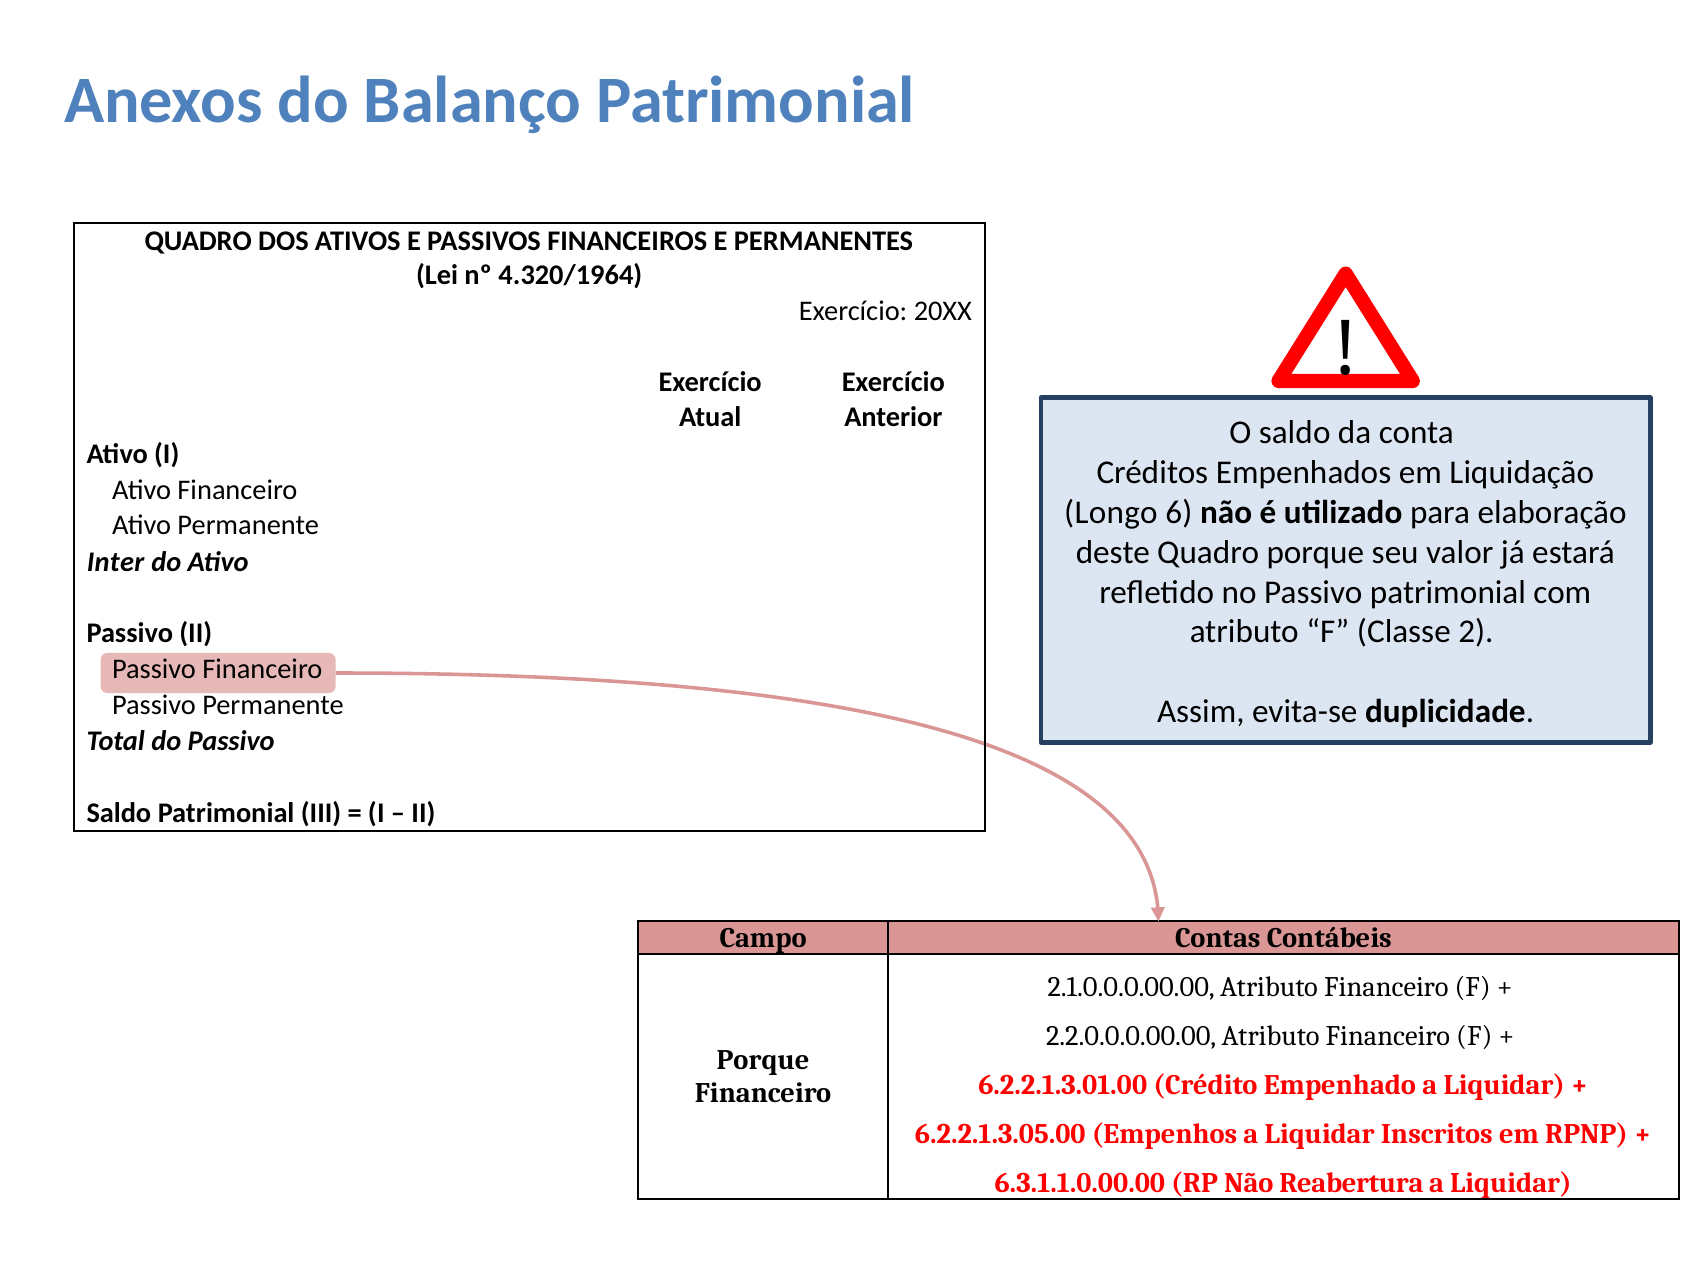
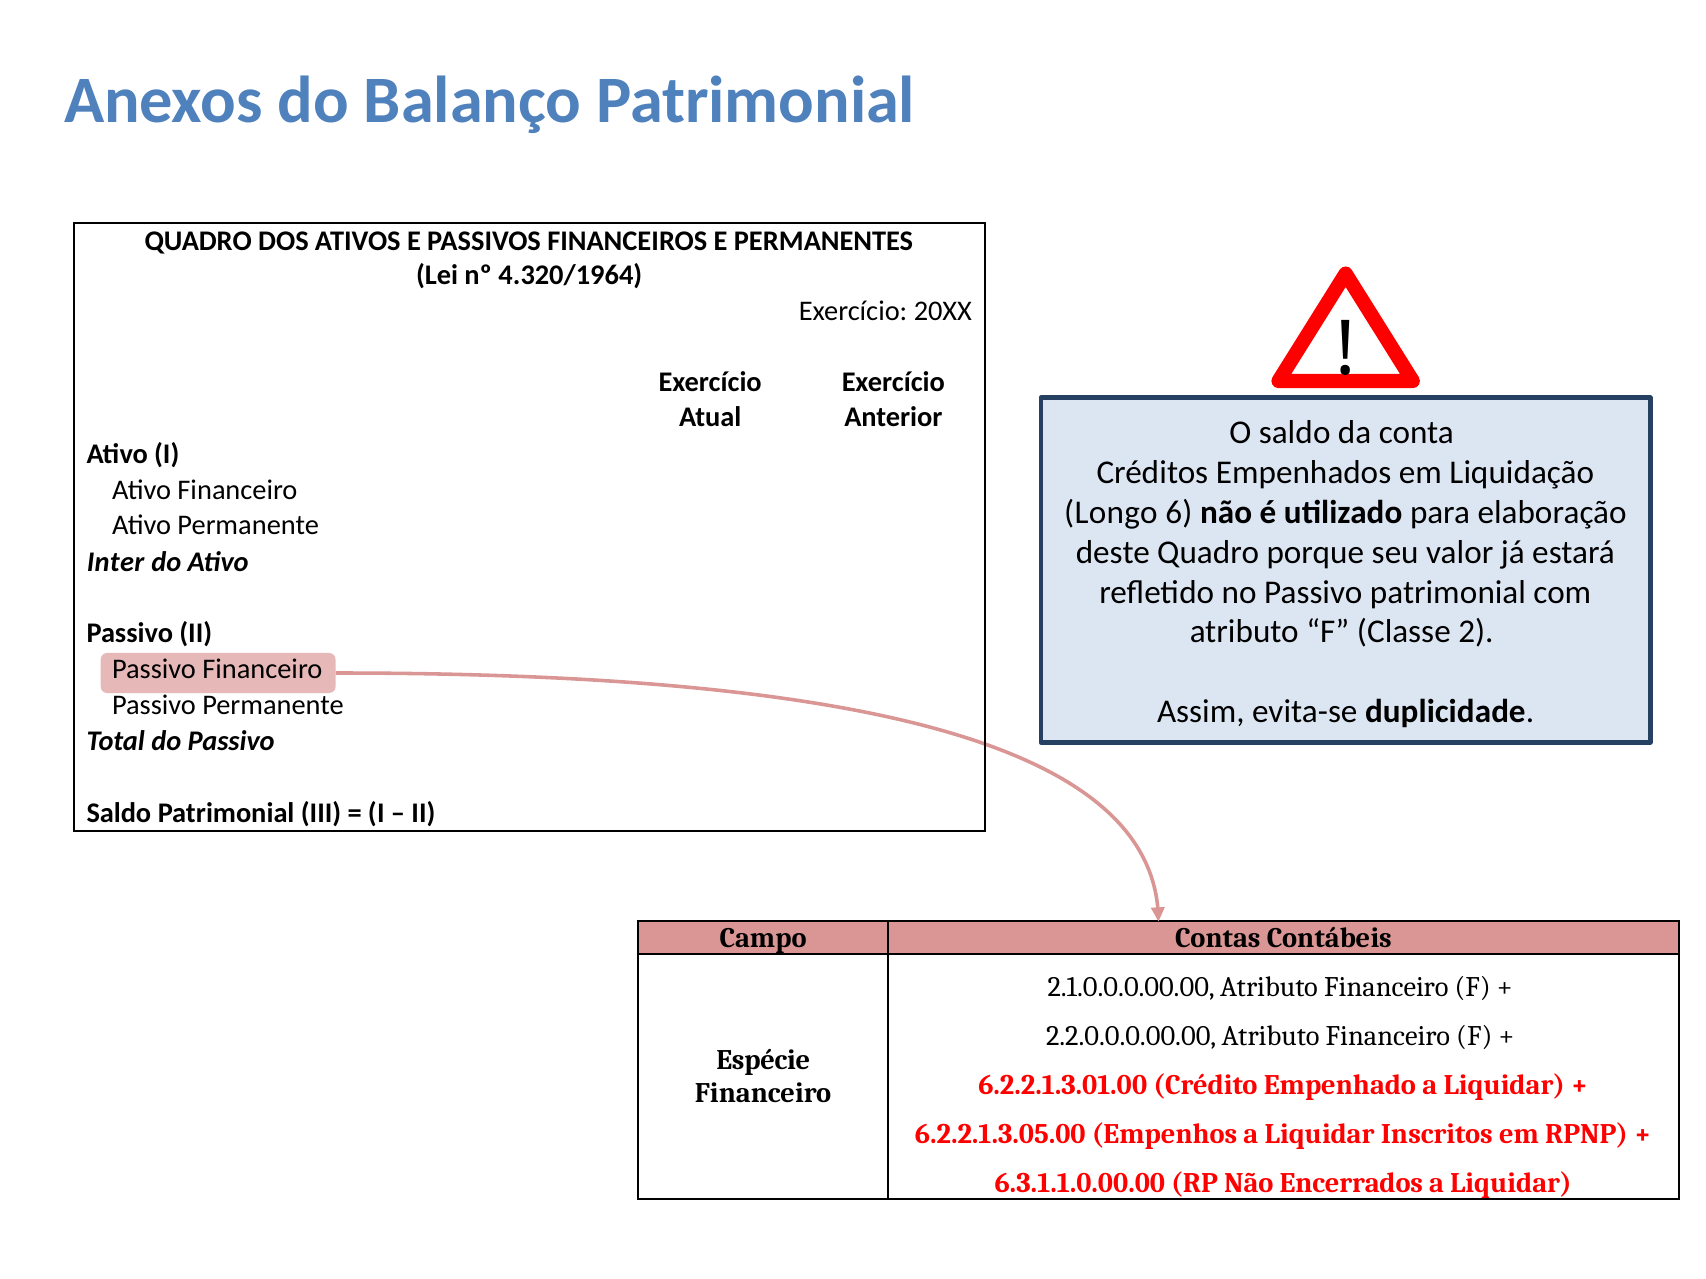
Porque at (763, 1061): Porque -> Espécie
Reabertura: Reabertura -> Encerrados
